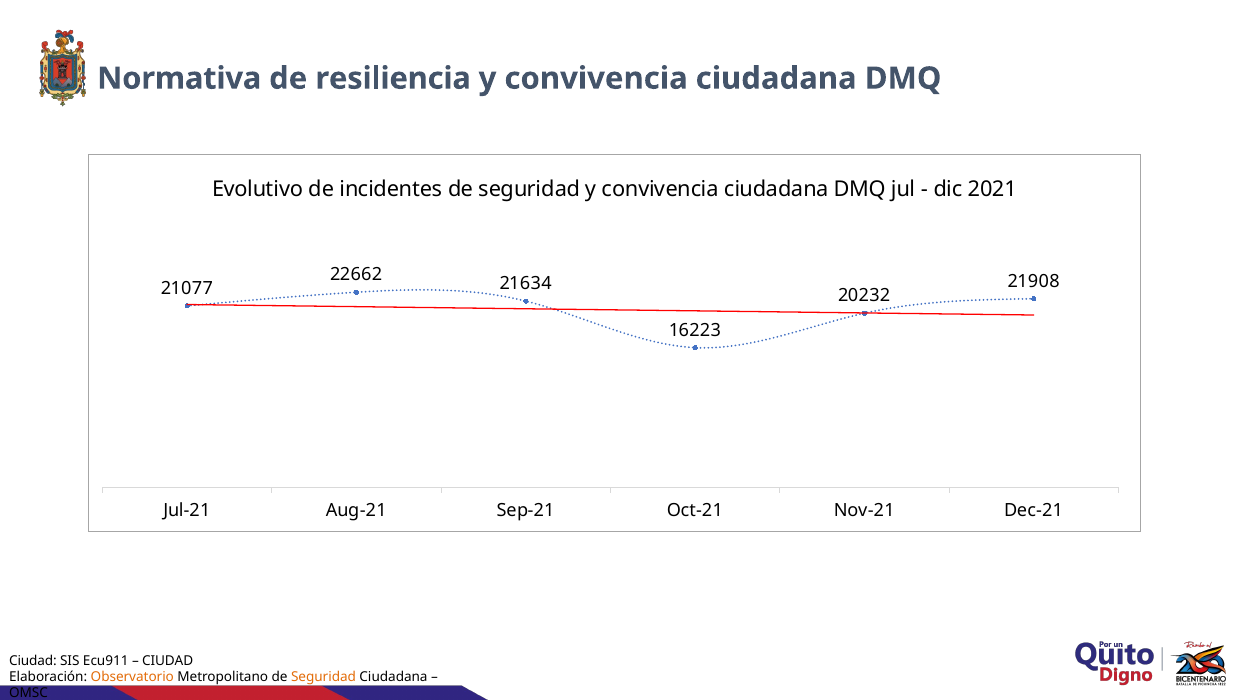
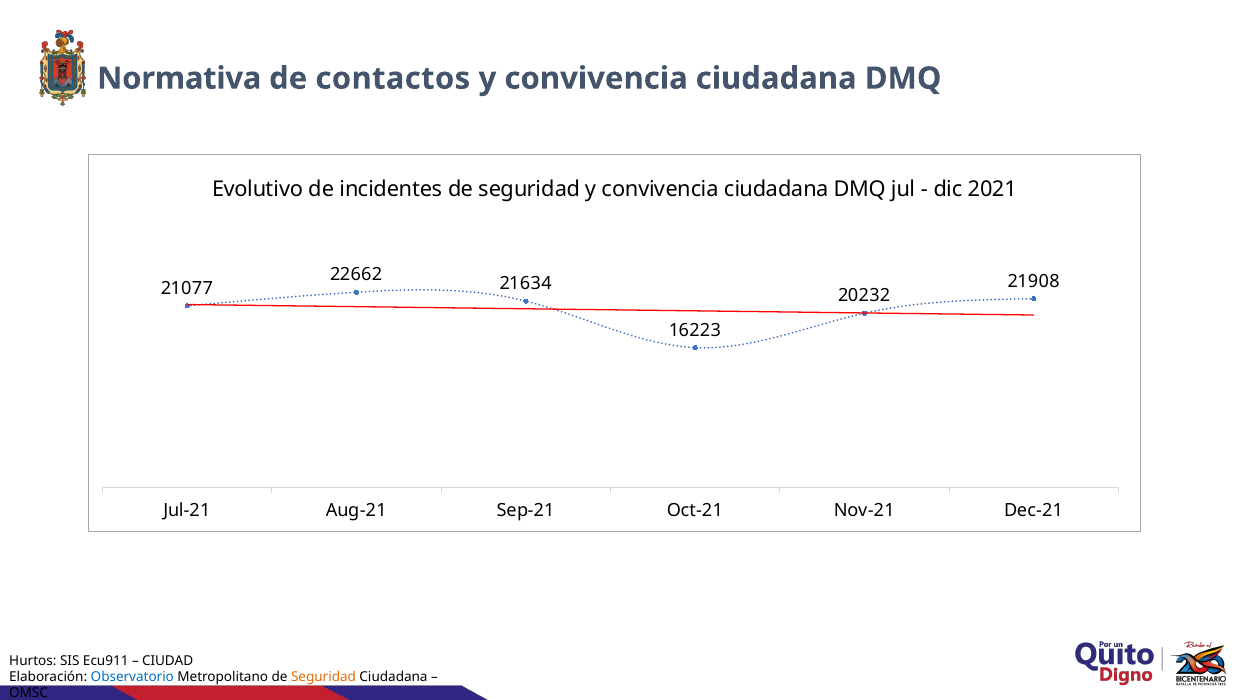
resiliencia: resiliencia -> contactos
Ciudad at (33, 660): Ciudad -> Hurtos
Observatorio colour: orange -> blue
